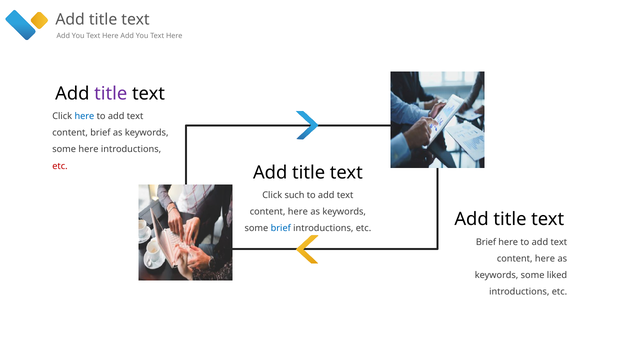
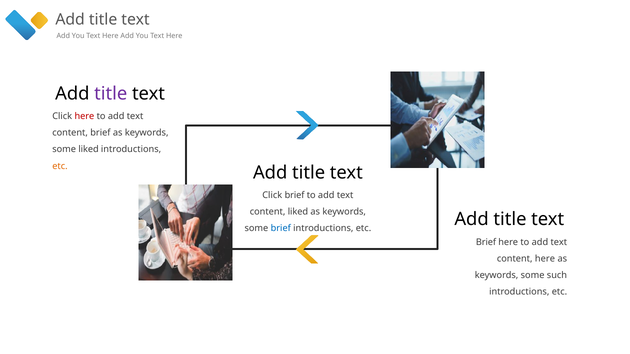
here at (84, 117) colour: blue -> red
some here: here -> liked
etc at (60, 166) colour: red -> orange
Click such: such -> brief
here at (298, 212): here -> liked
liked: liked -> such
